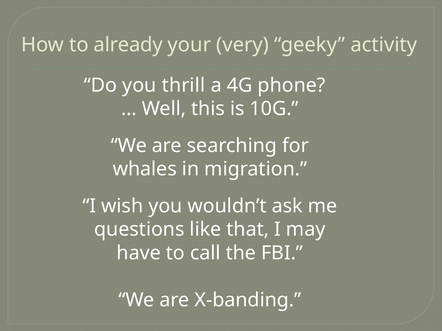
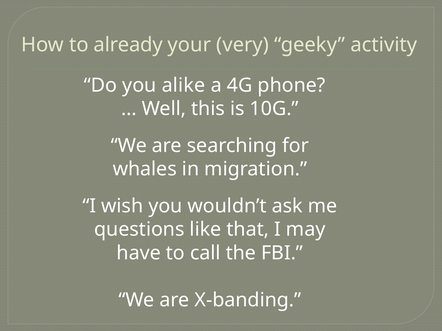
thrill: thrill -> alike
